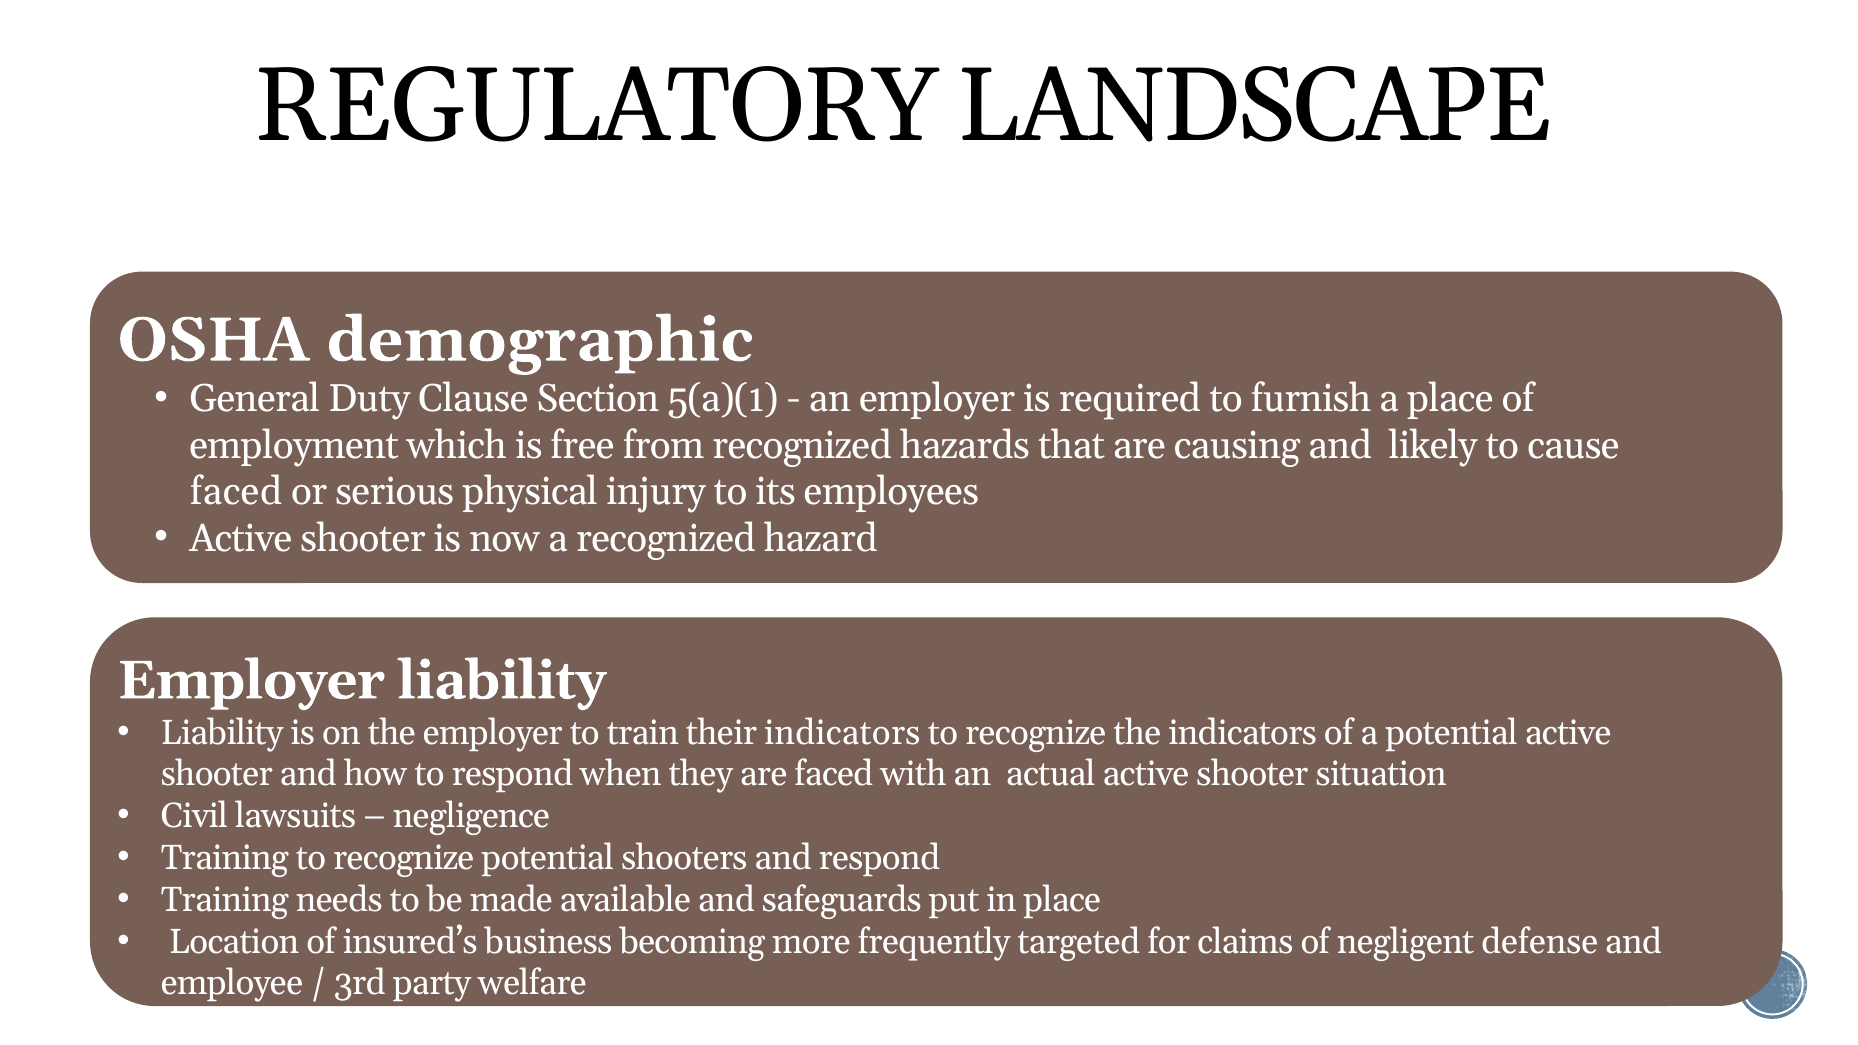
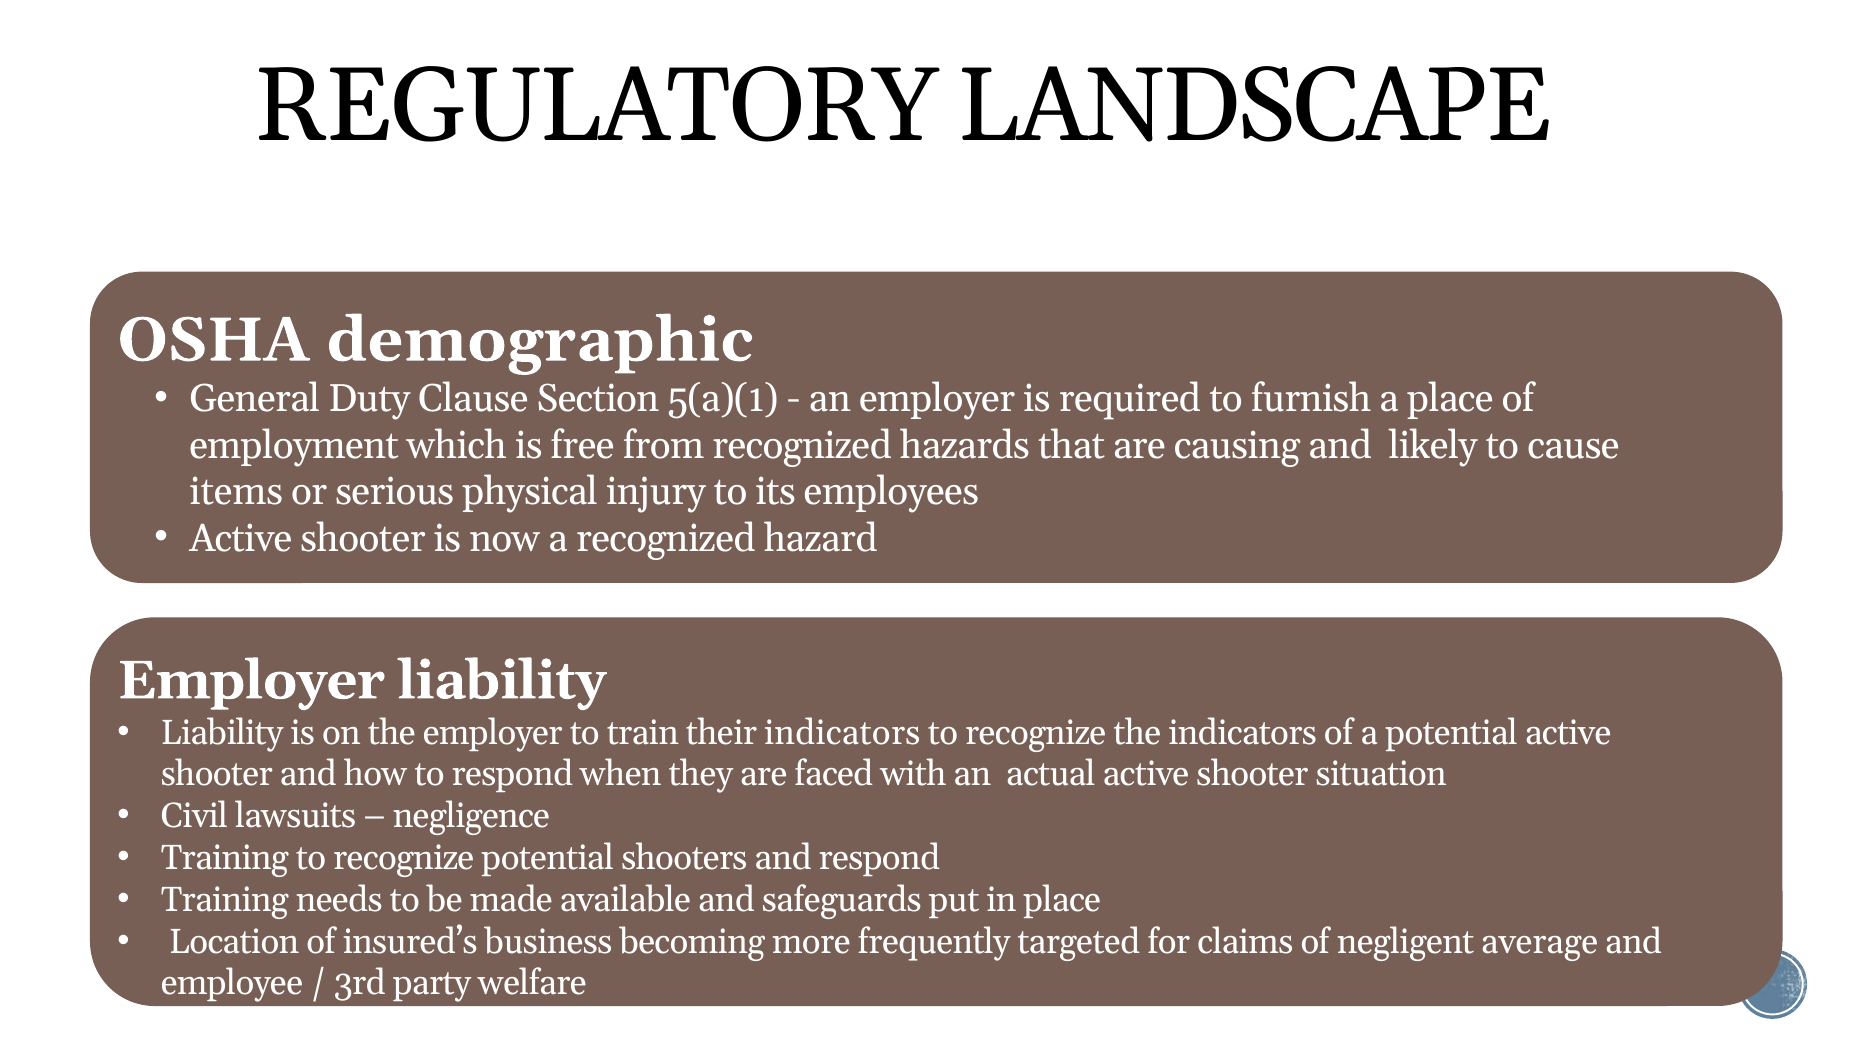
faced at (236, 492): faced -> items
defense: defense -> average
